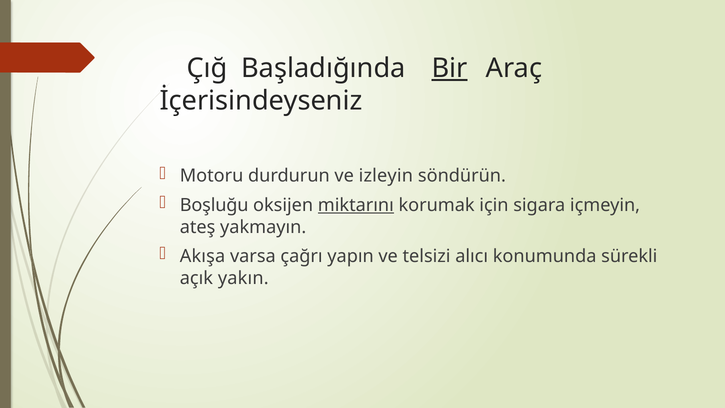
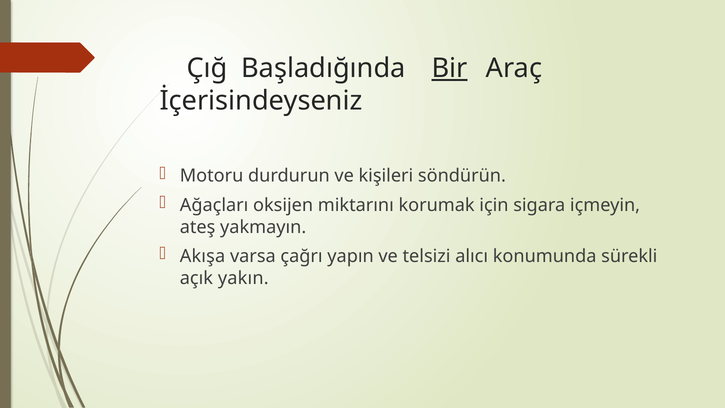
izleyin: izleyin -> kişileri
Boşluğu: Boşluğu -> Ağaçları
miktarını underline: present -> none
